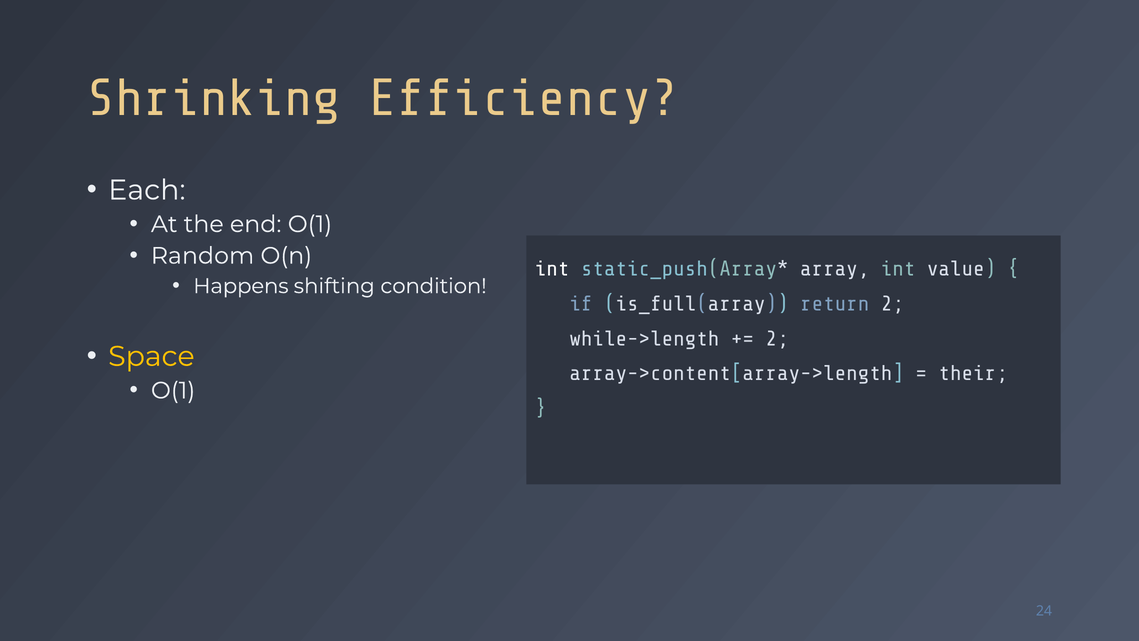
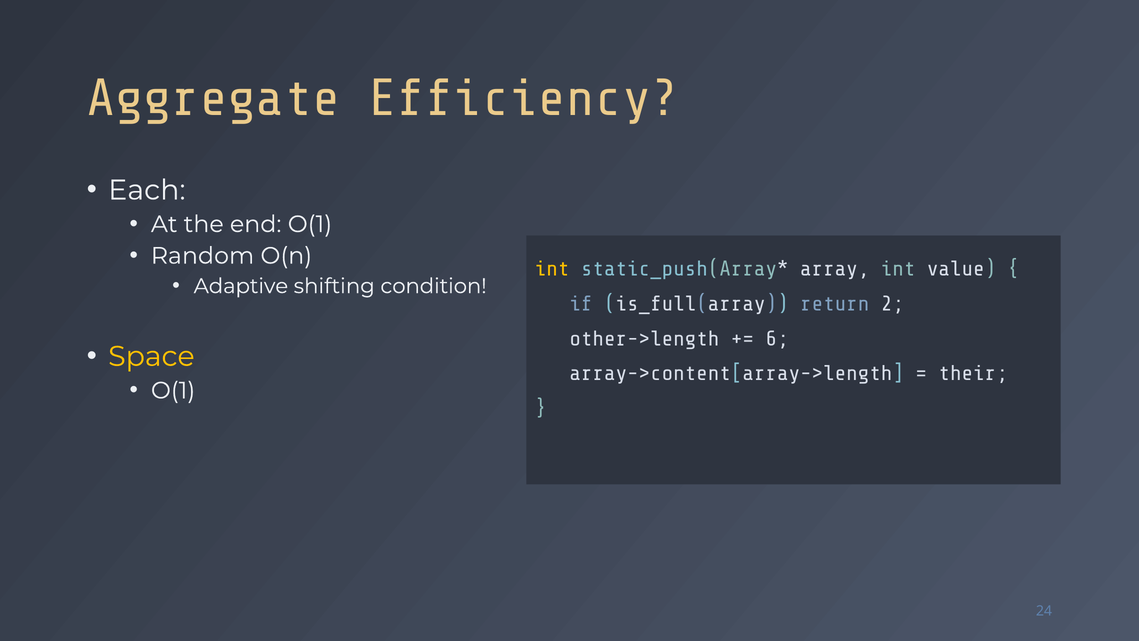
Shrinking: Shrinking -> Aggregate
int at (552, 268) colour: white -> yellow
Happens: Happens -> Adaptive
while->length: while->length -> other->length
2 at (777, 338): 2 -> 6
